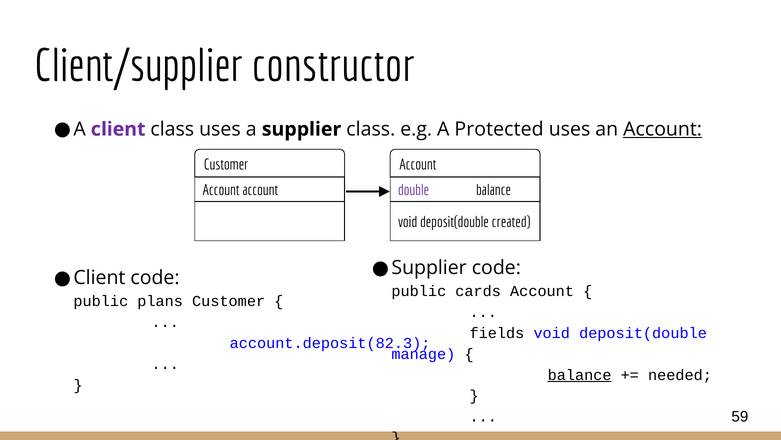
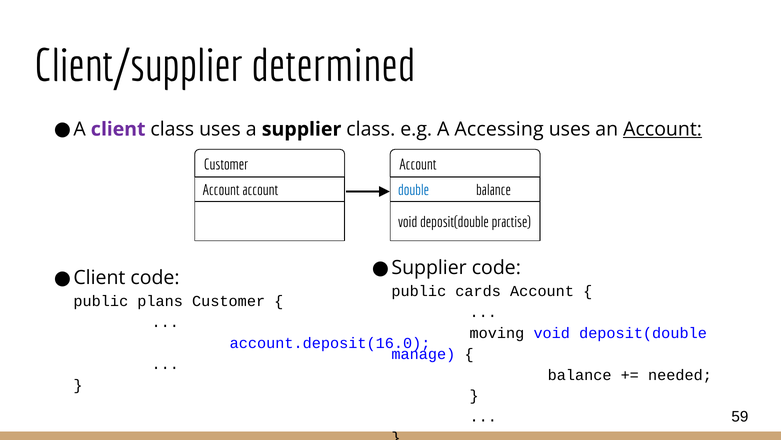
constructor: constructor -> determined
Protected: Protected -> Accessing
double colour: purple -> blue
created: created -> practise
fields: fields -> moving
account.deposit(82.3: account.deposit(82.3 -> account.deposit(16.0
balance at (580, 374) underline: present -> none
